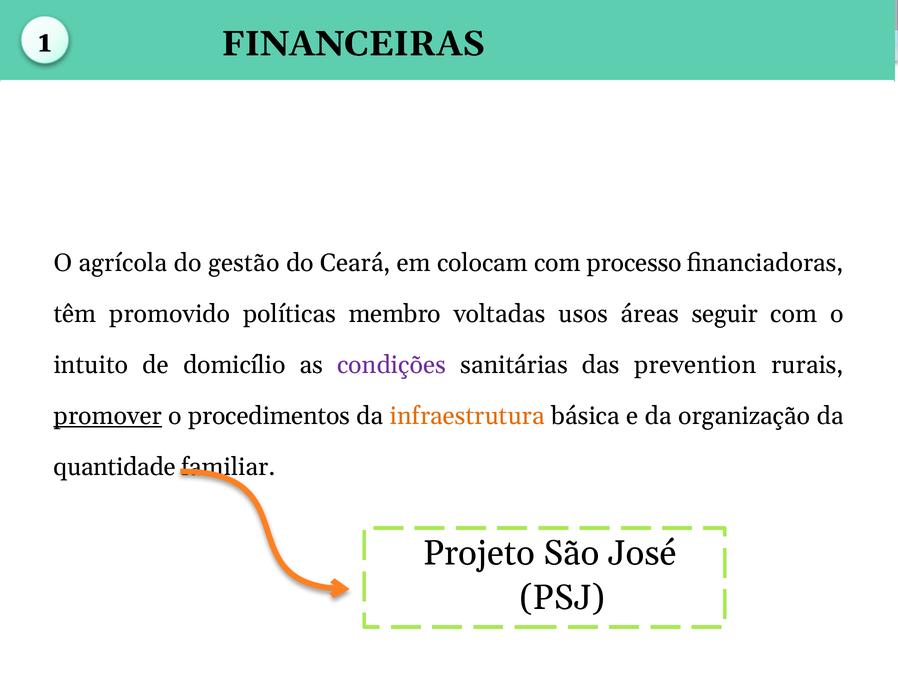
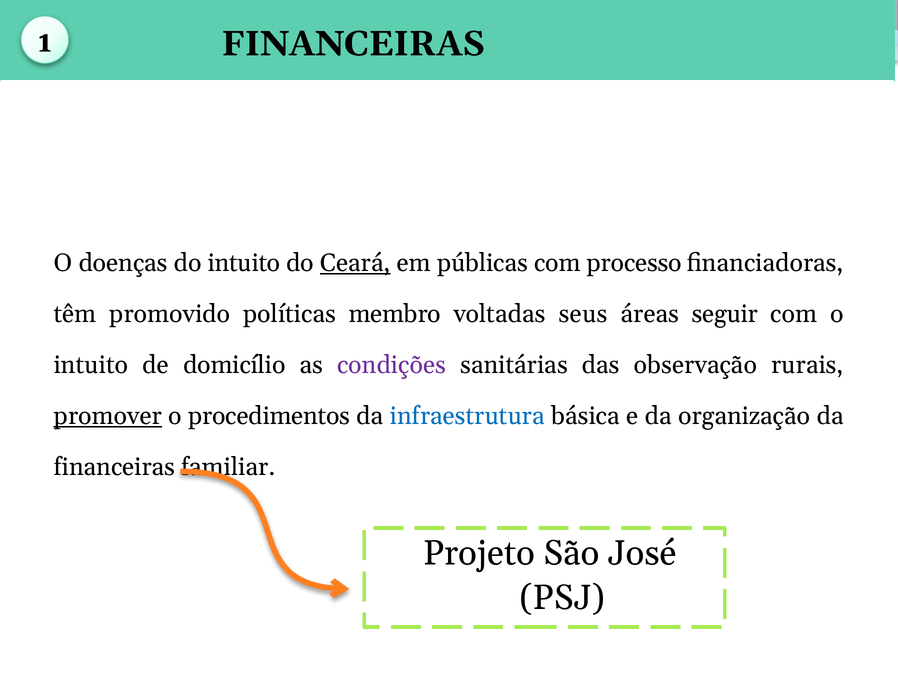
agrícola: agrícola -> doenças
do gestão: gestão -> intuito
Ceará underline: none -> present
colocam: colocam -> públicas
usos: usos -> seus
prevention: prevention -> observação
infraestrutura colour: orange -> blue
quantidade at (115, 466): quantidade -> financeiras
